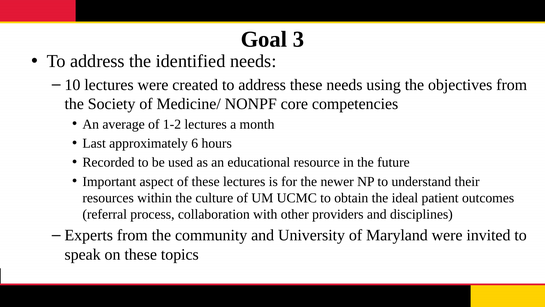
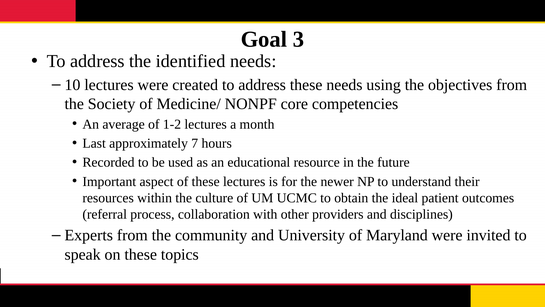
6: 6 -> 7
